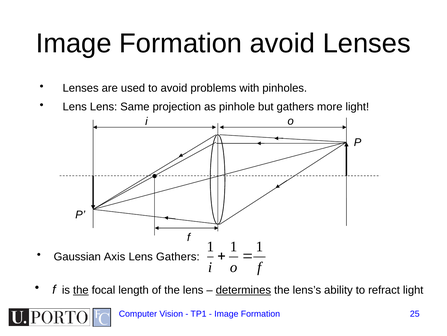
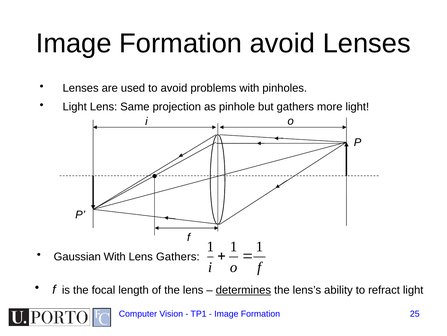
Lens at (75, 107): Lens -> Light
Gaussian Axis: Axis -> With
the at (81, 289) underline: present -> none
